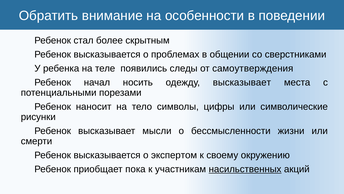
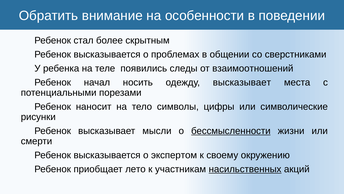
самоутверждения: самоутверждения -> взаимоотношений
бессмысленности underline: none -> present
пока: пока -> лето
